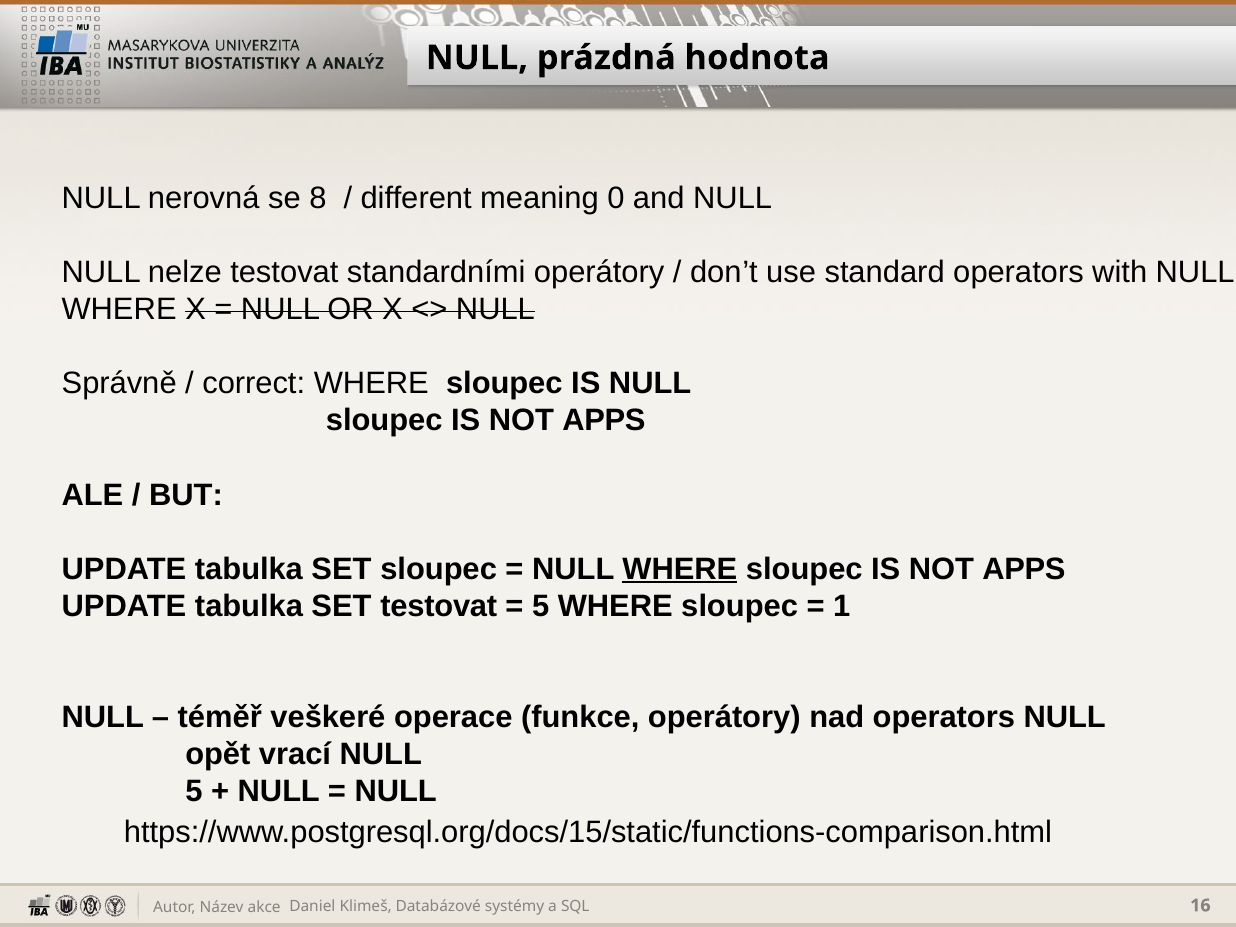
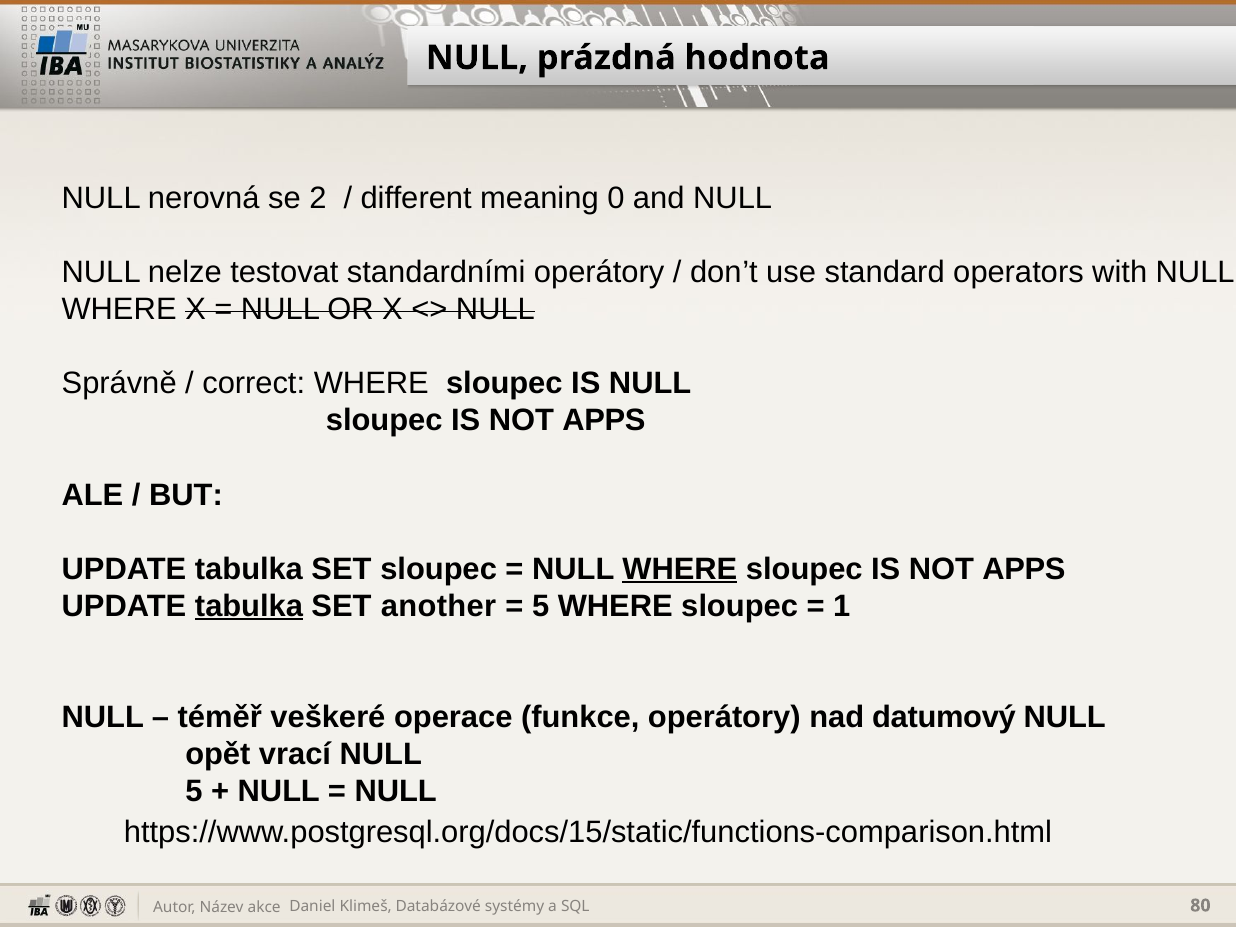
8: 8 -> 2
tabulka at (249, 606) underline: none -> present
SET testovat: testovat -> another
nad operators: operators -> datumový
16: 16 -> 80
